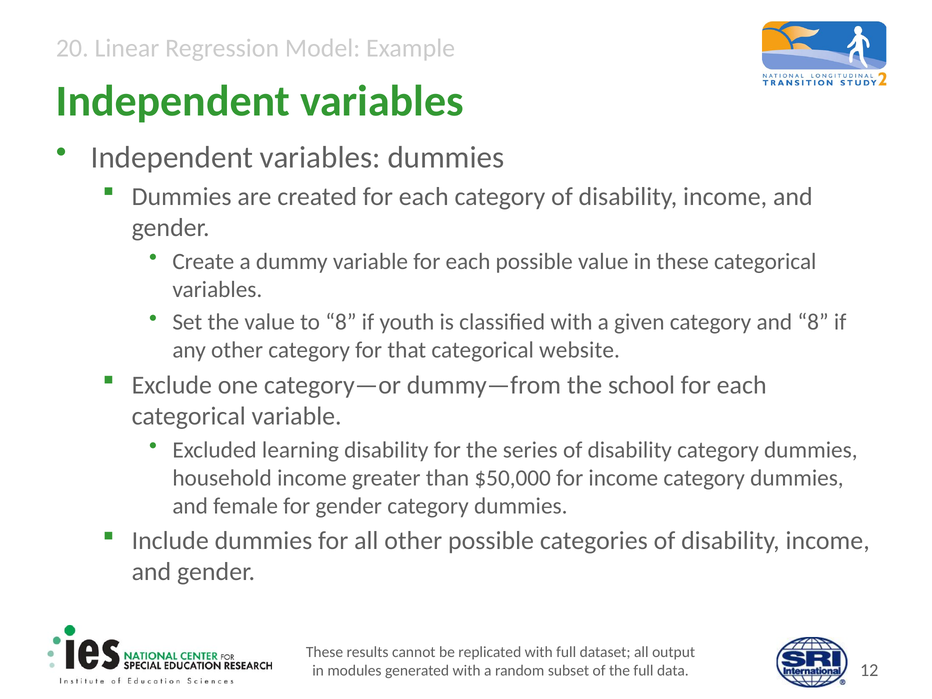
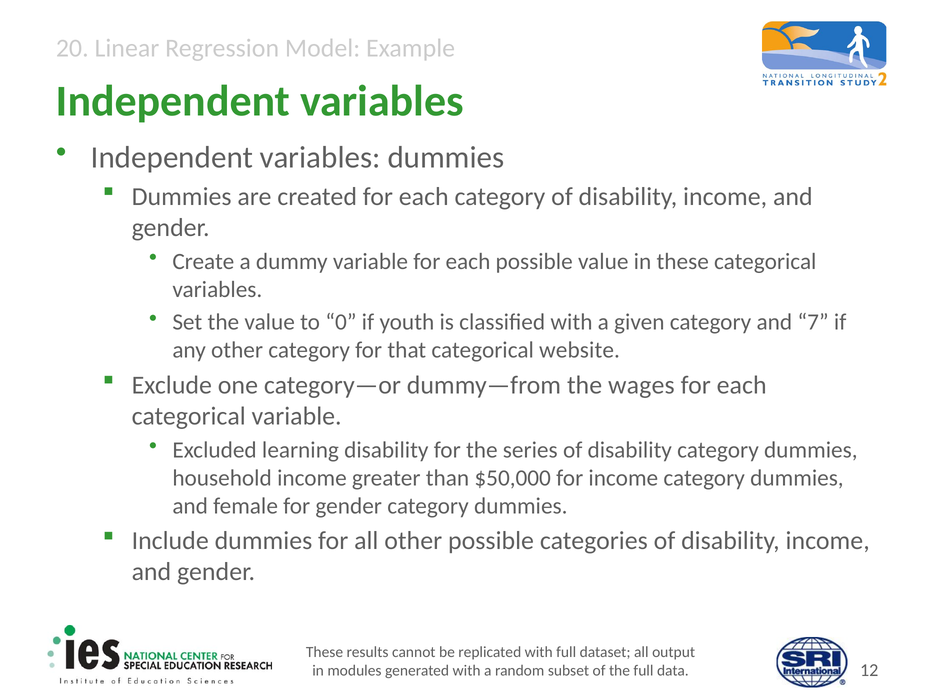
to 8: 8 -> 0
and 8: 8 -> 7
school: school -> wages
